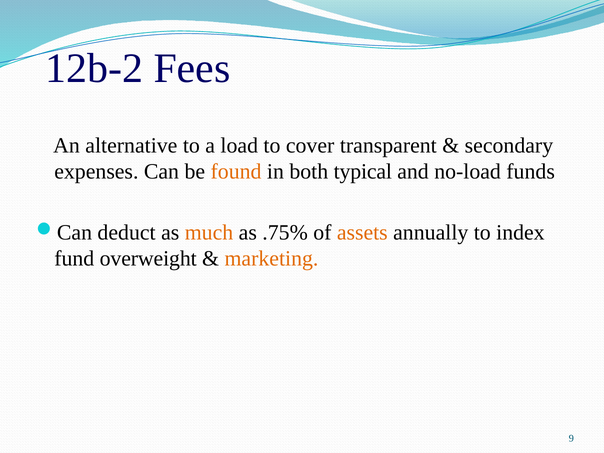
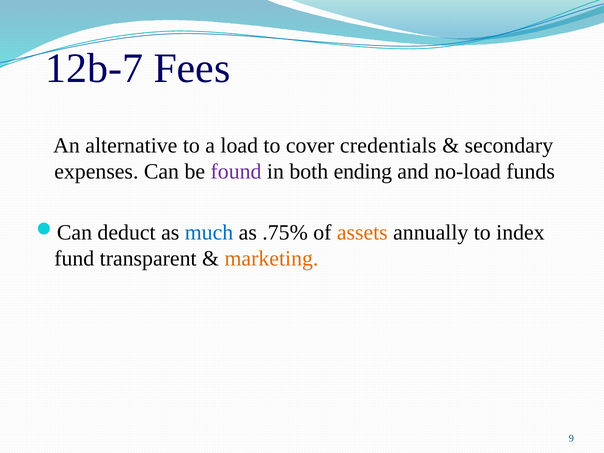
12b-2: 12b-2 -> 12b-7
transparent: transparent -> credentials
found colour: orange -> purple
typical: typical -> ending
much colour: orange -> blue
overweight: overweight -> transparent
